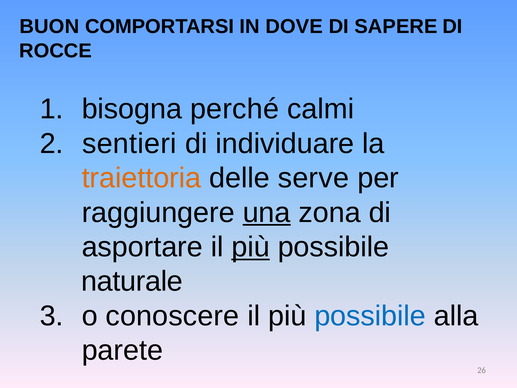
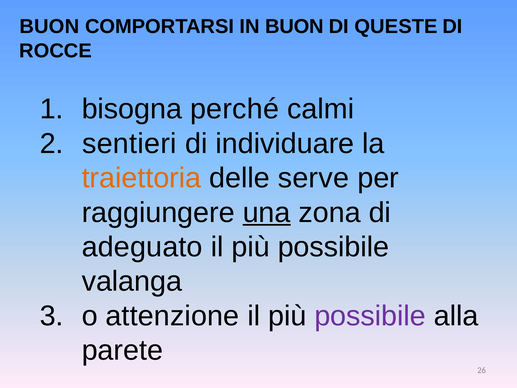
IN DOVE: DOVE -> BUON
SAPERE: SAPERE -> QUESTE
asportare: asportare -> adeguato
più at (251, 247) underline: present -> none
naturale: naturale -> valanga
conoscere: conoscere -> attenzione
possibile at (370, 316) colour: blue -> purple
